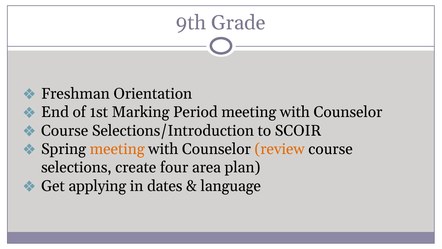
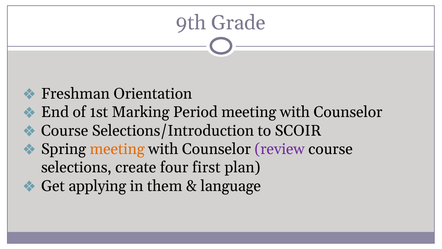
review colour: orange -> purple
area: area -> first
dates: dates -> them
